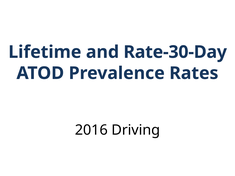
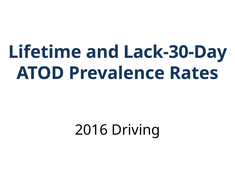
Rate-30-Day: Rate-30-Day -> Lack-30-Day
